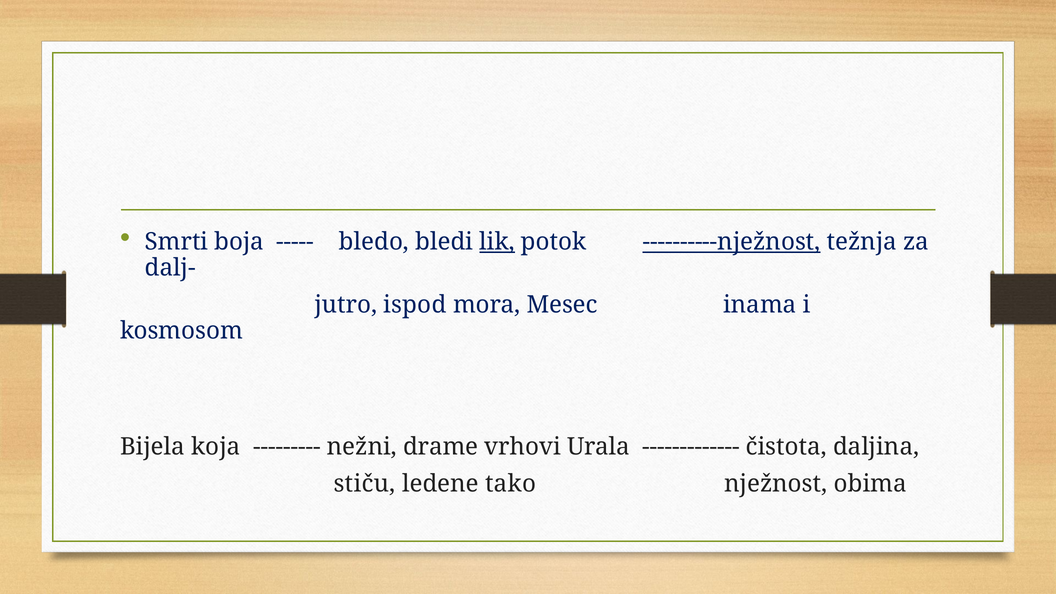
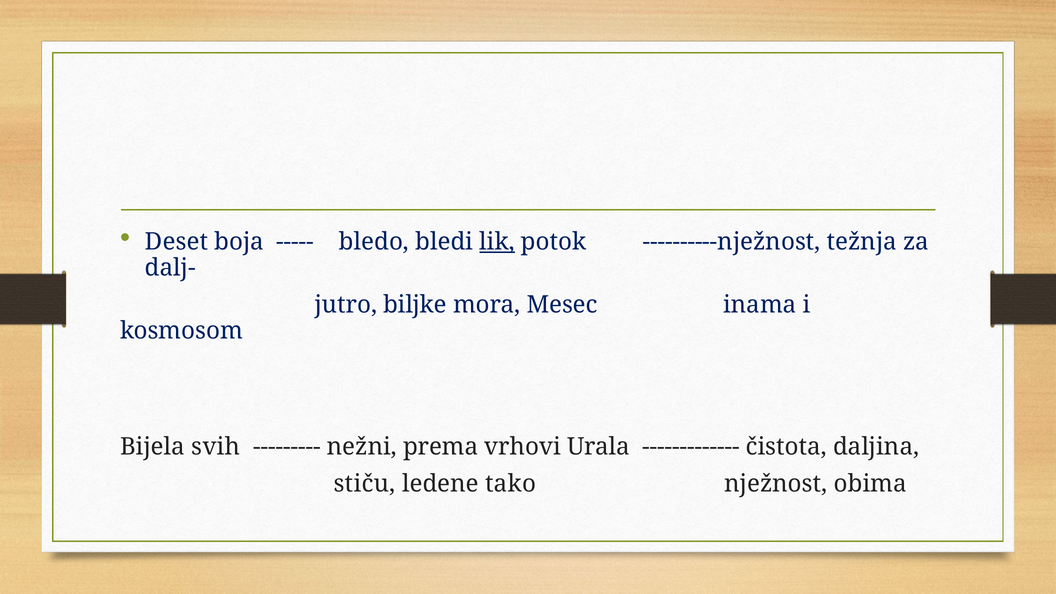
Smrti: Smrti -> Deset
----------nježnost underline: present -> none
ispod: ispod -> biljke
koja: koja -> svih
drame: drame -> prema
